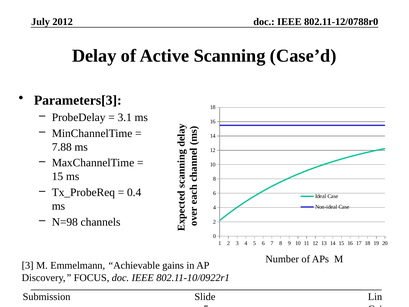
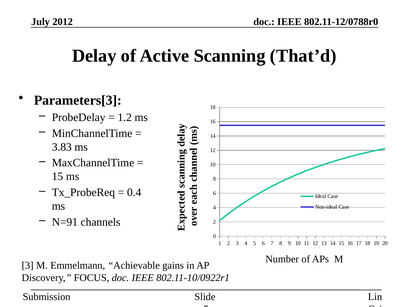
Case’d: Case’d -> That’d
3.1: 3.1 -> 1.2
7.88: 7.88 -> 3.83
N=98: N=98 -> N=91
